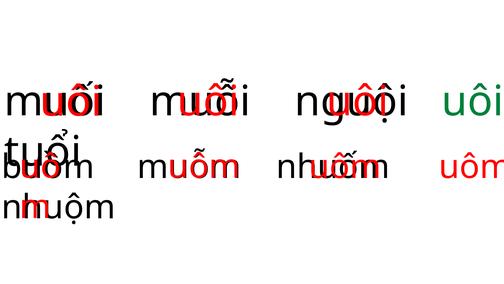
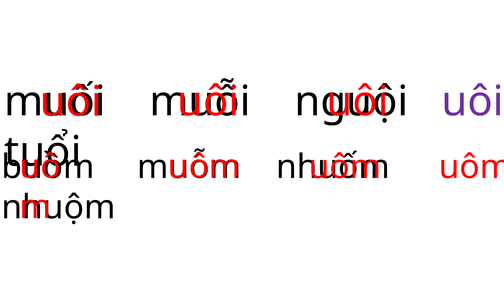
uôi at (473, 101) colour: green -> purple
